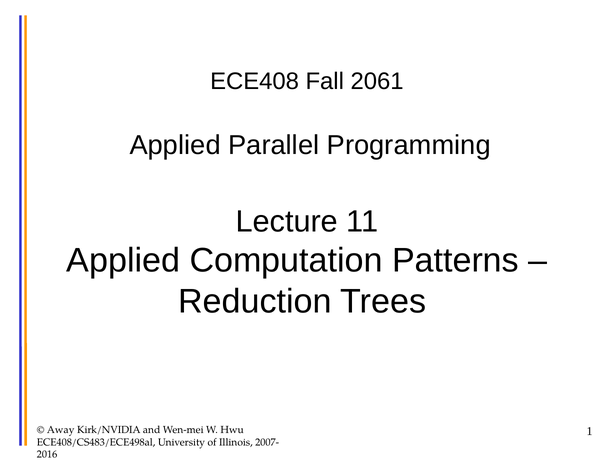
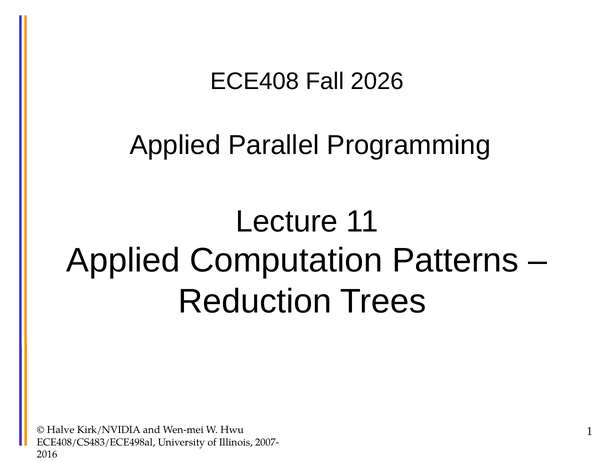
2061: 2061 -> 2026
Away: Away -> Halve
